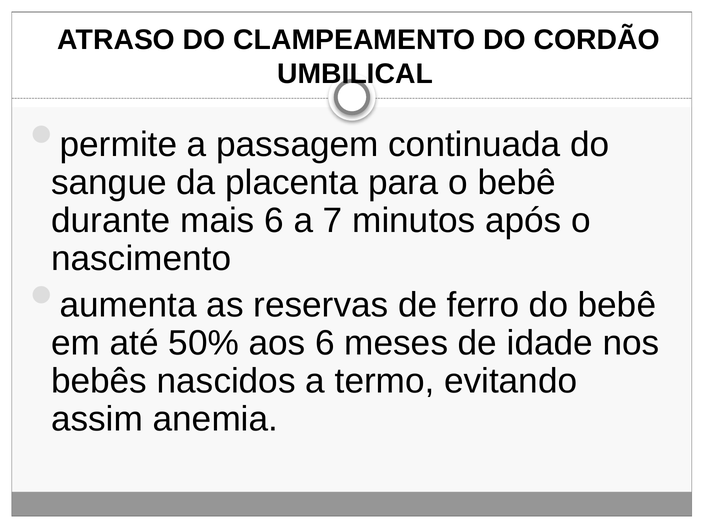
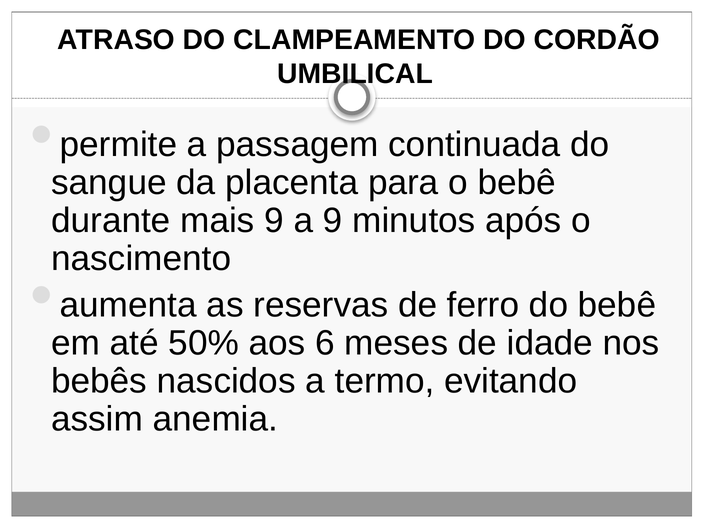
mais 6: 6 -> 9
a 7: 7 -> 9
